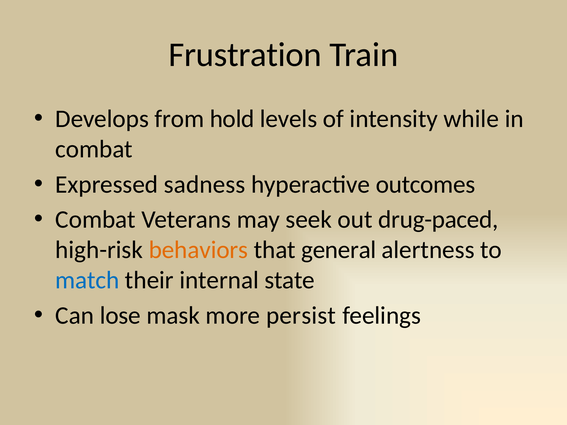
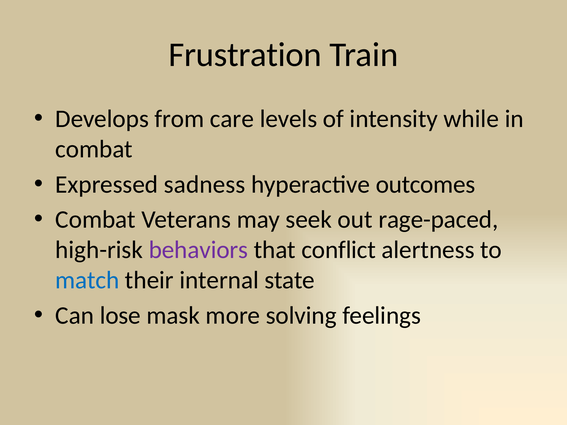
hold: hold -> care
drug-paced: drug-paced -> rage-paced
behaviors colour: orange -> purple
general: general -> conflict
persist: persist -> solving
